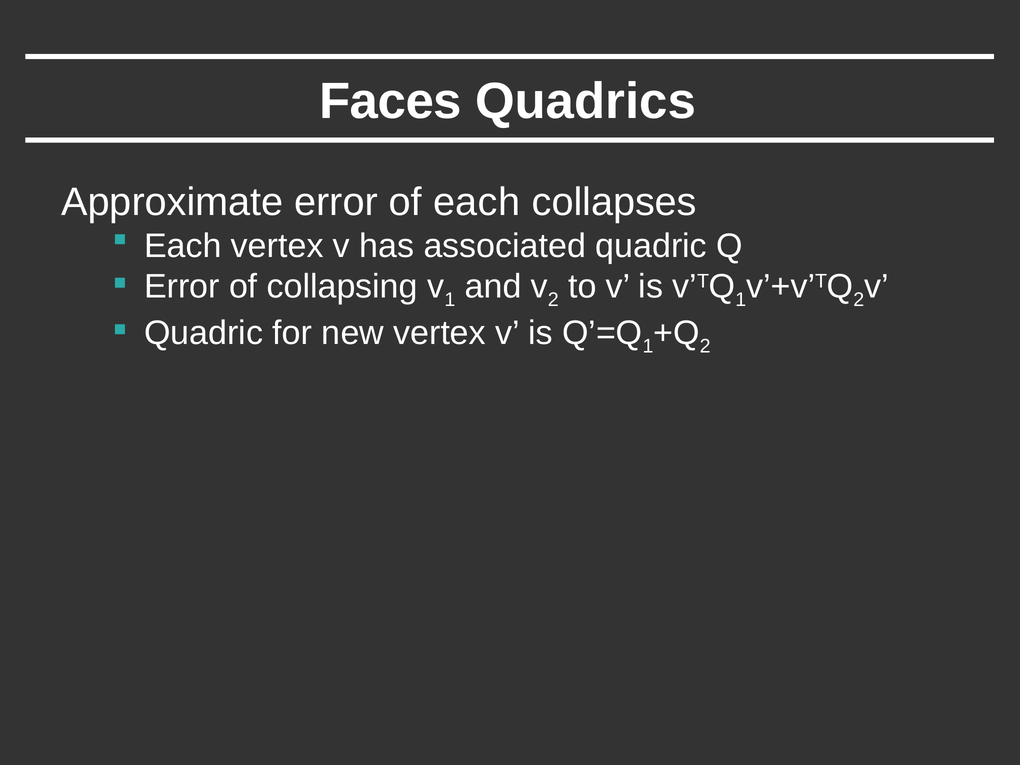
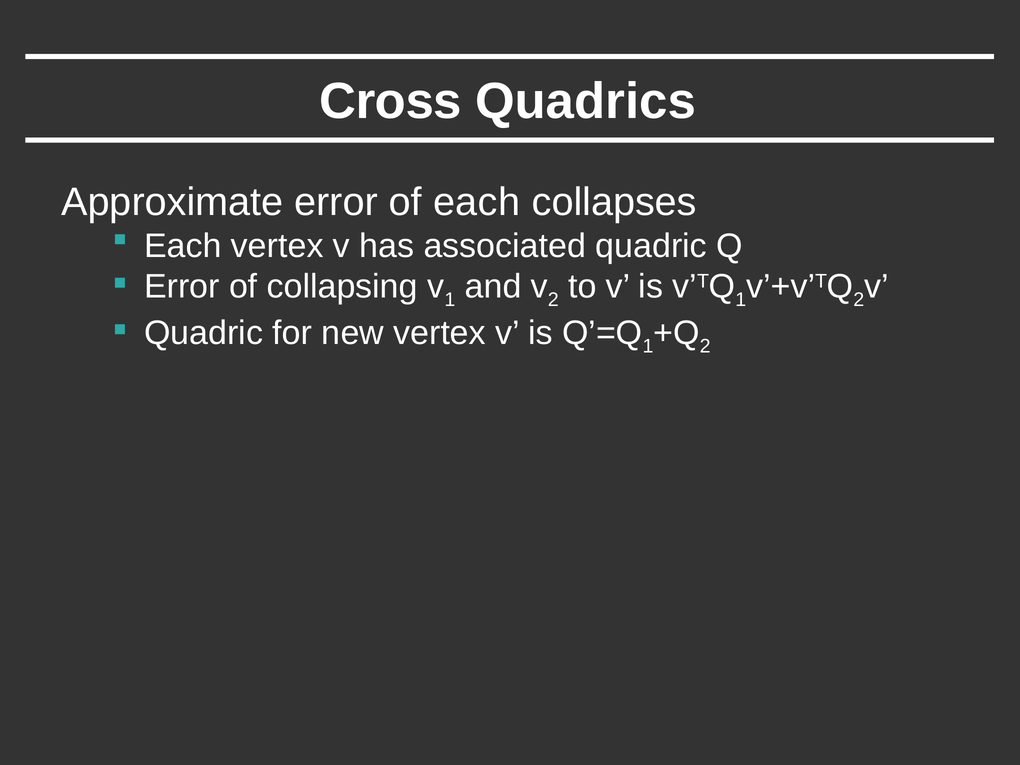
Faces: Faces -> Cross
